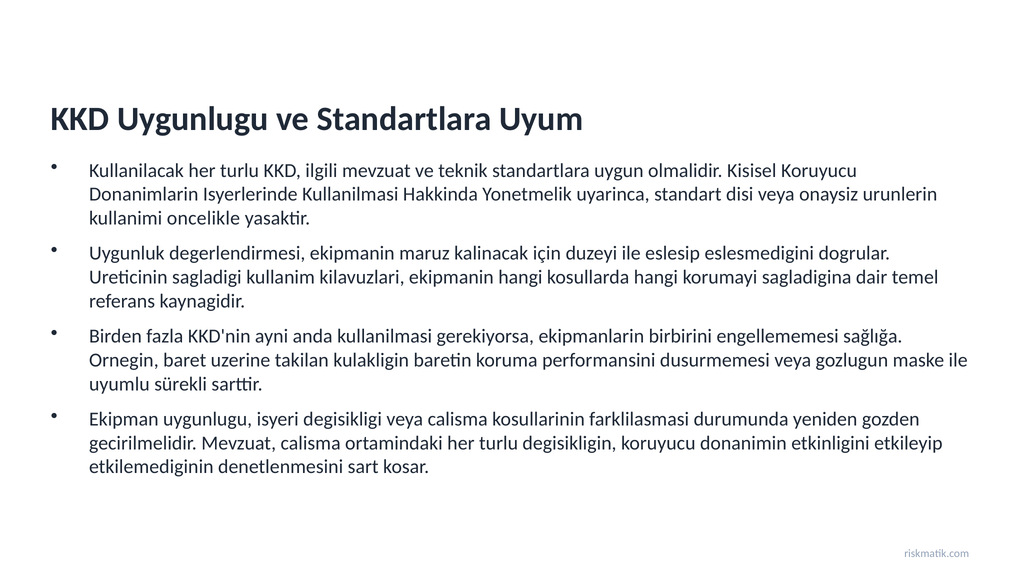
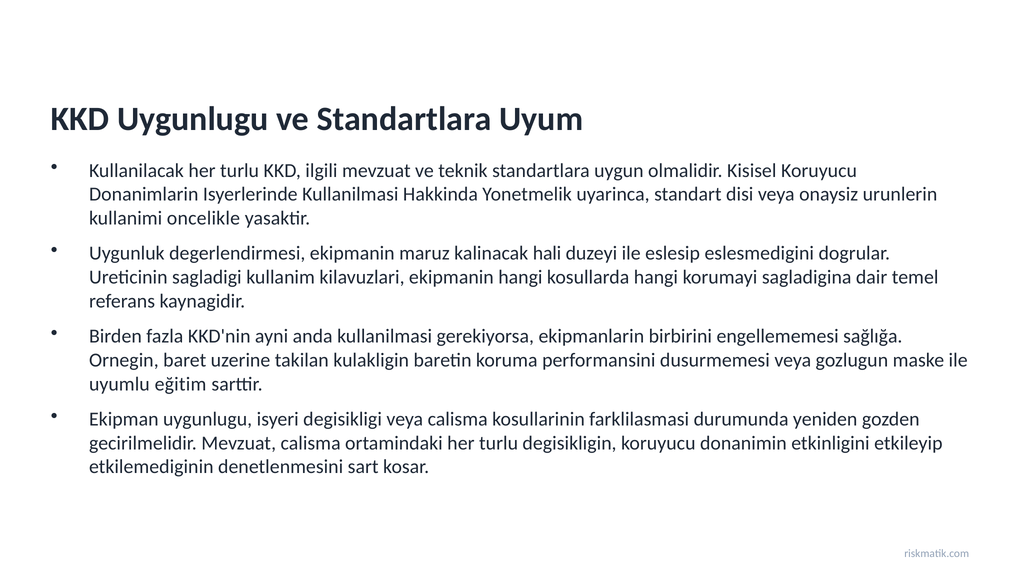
için: için -> hali
sürekli: sürekli -> eğitim
